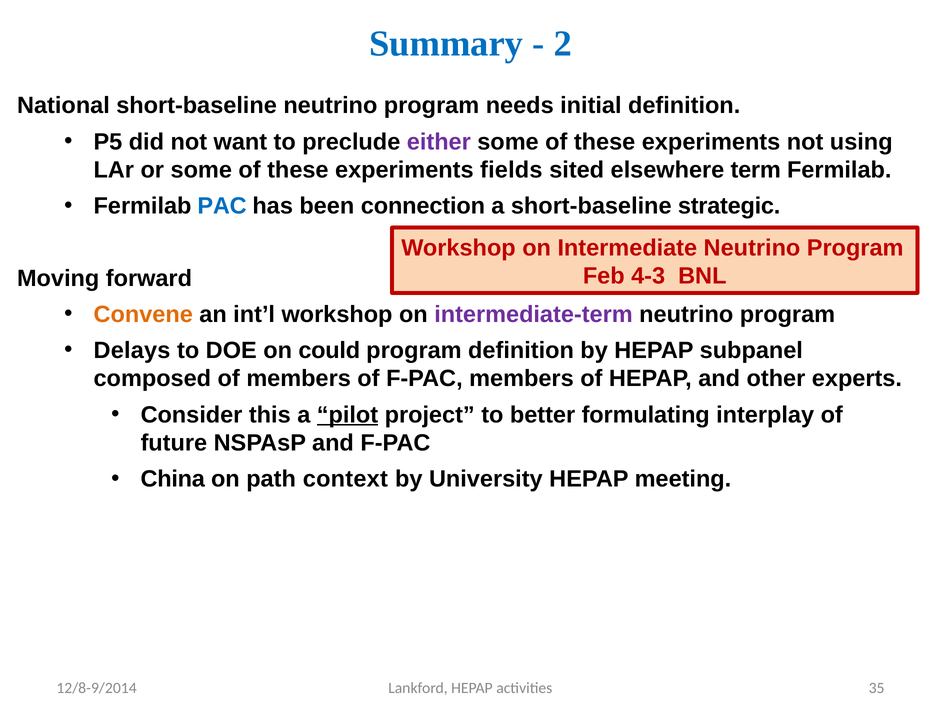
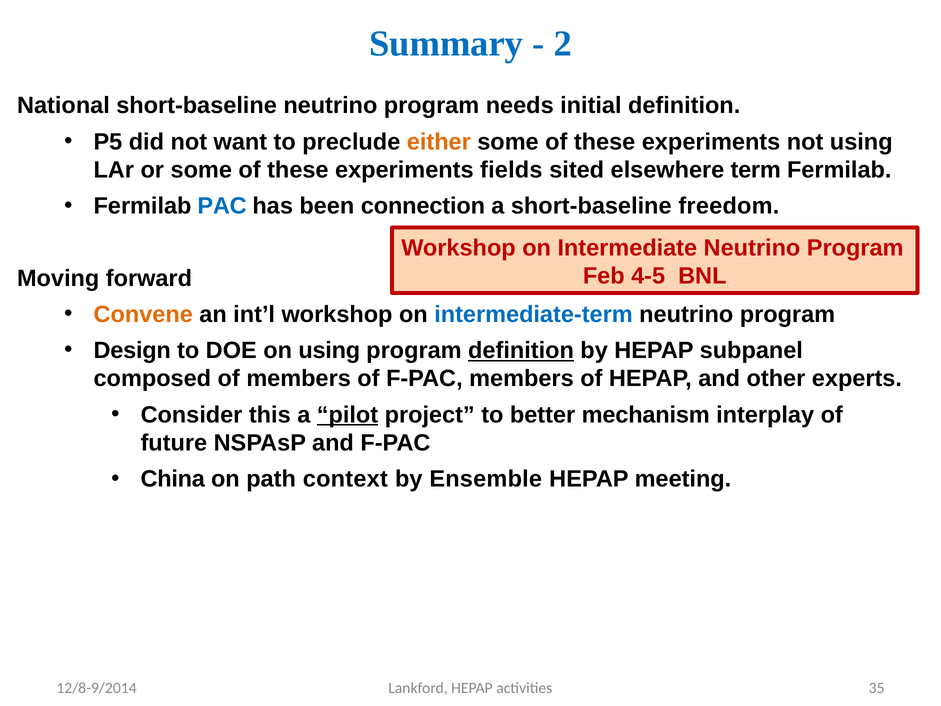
either colour: purple -> orange
strategic: strategic -> freedom
4-3: 4-3 -> 4-5
intermediate-term colour: purple -> blue
Delays: Delays -> Design
on could: could -> using
definition at (521, 350) underline: none -> present
formulating: formulating -> mechanism
University: University -> Ensemble
